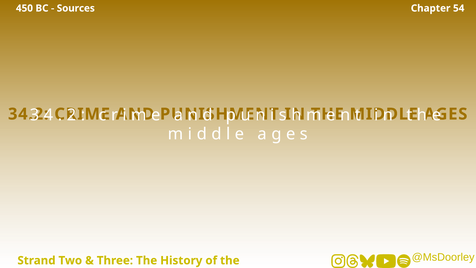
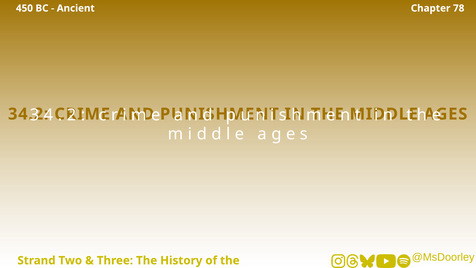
Sources: Sources -> Ancient
54: 54 -> 78
